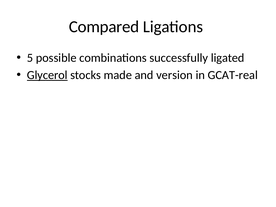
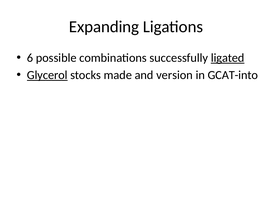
Compared: Compared -> Expanding
5: 5 -> 6
ligated underline: none -> present
GCAT-real: GCAT-real -> GCAT-into
